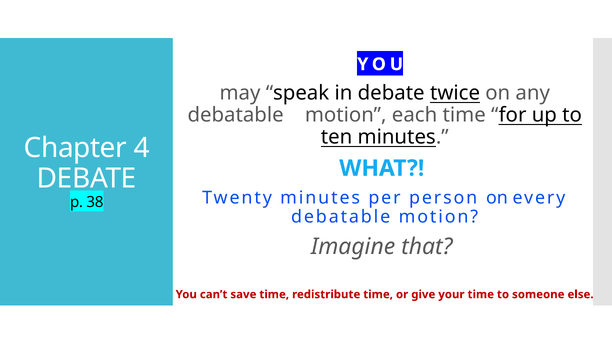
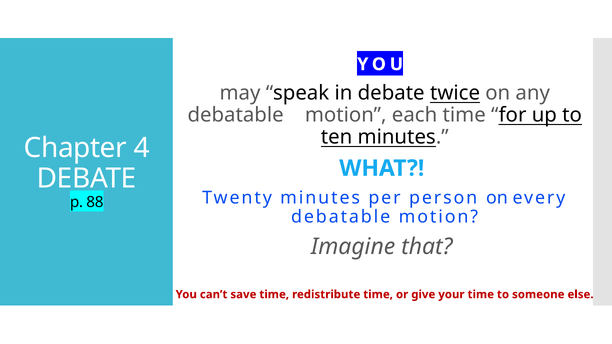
38: 38 -> 88
